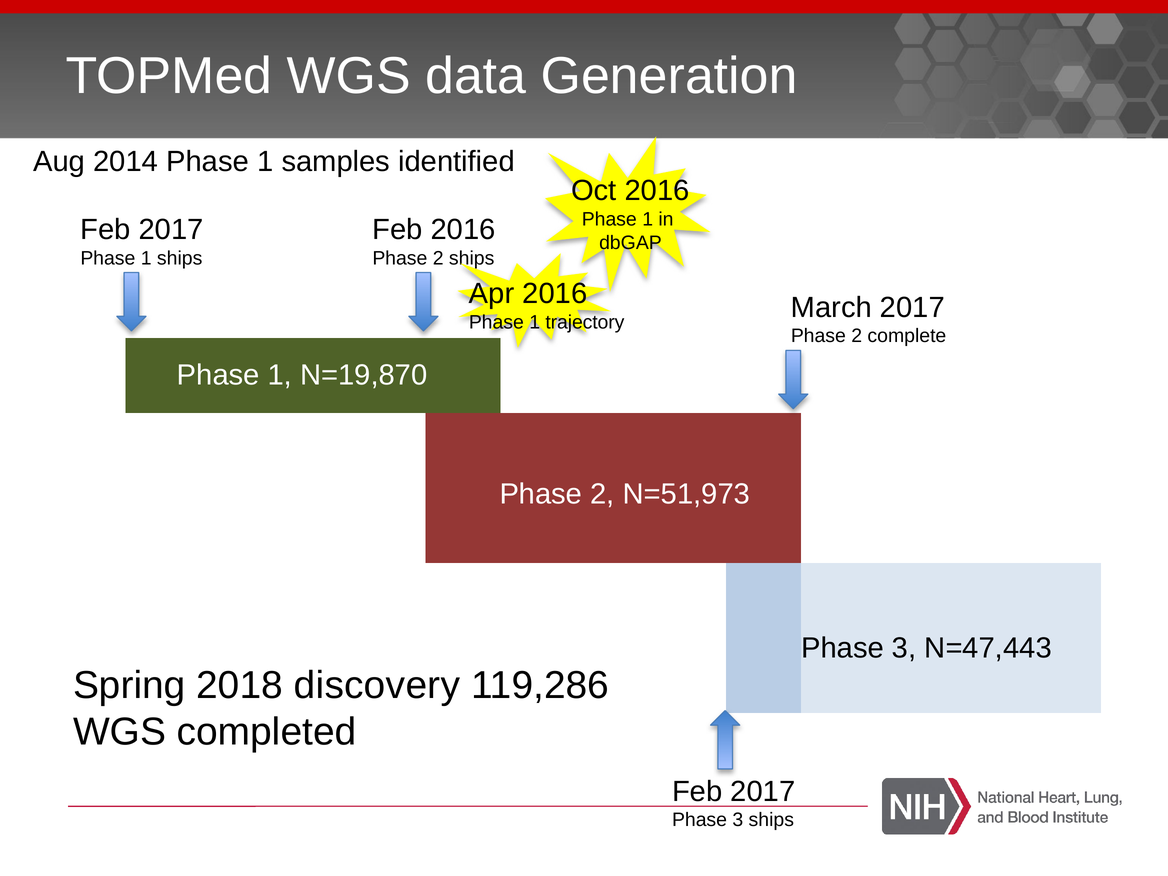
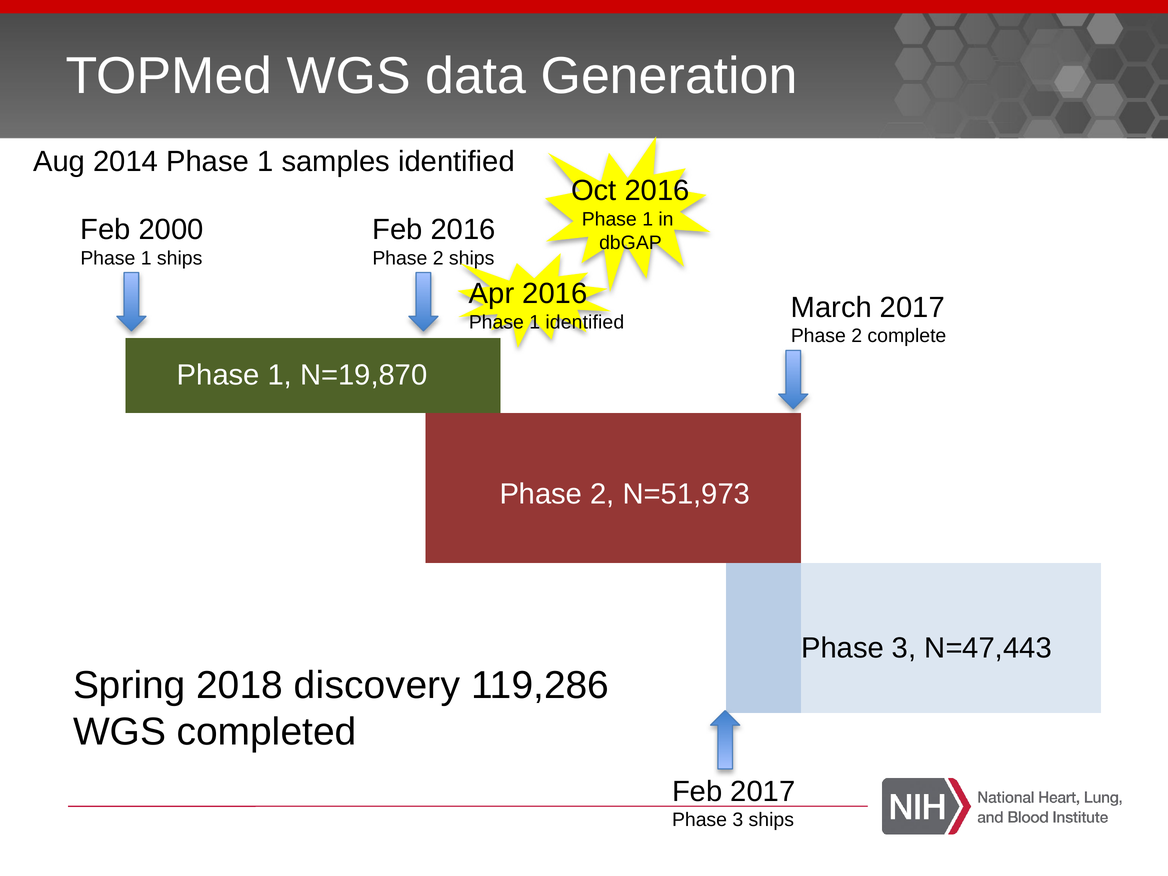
2017 at (171, 230): 2017 -> 2000
1 trajectory: trajectory -> identified
